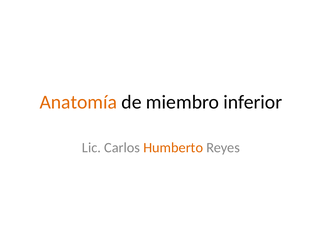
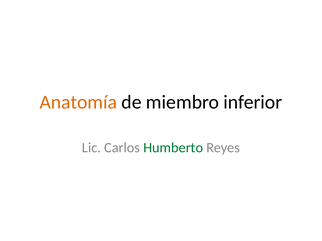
Humberto colour: orange -> green
